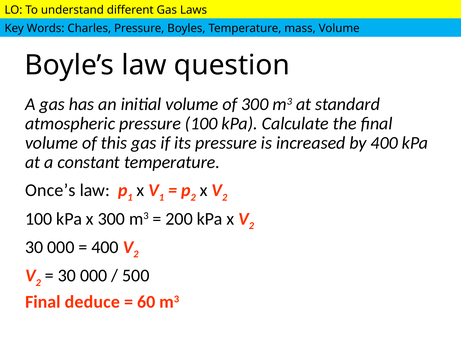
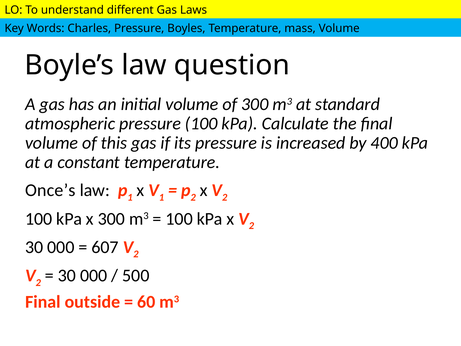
200 at (179, 219): 200 -> 100
400 at (105, 247): 400 -> 607
deduce: deduce -> outside
